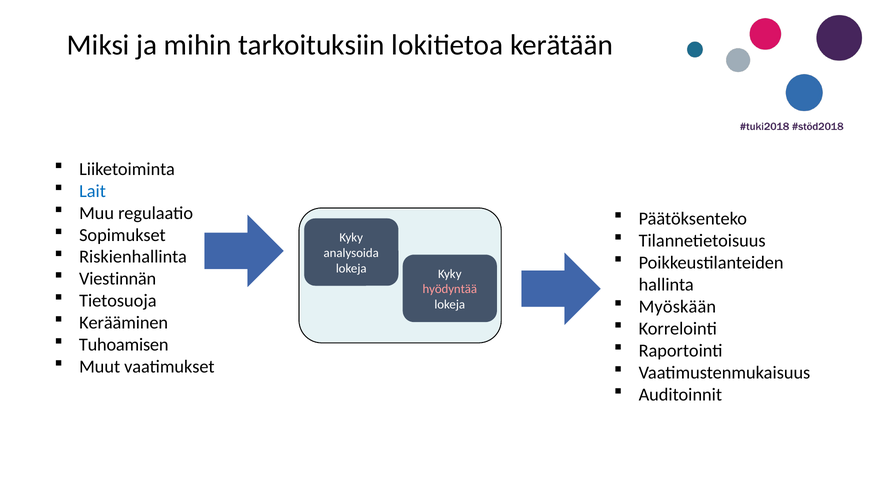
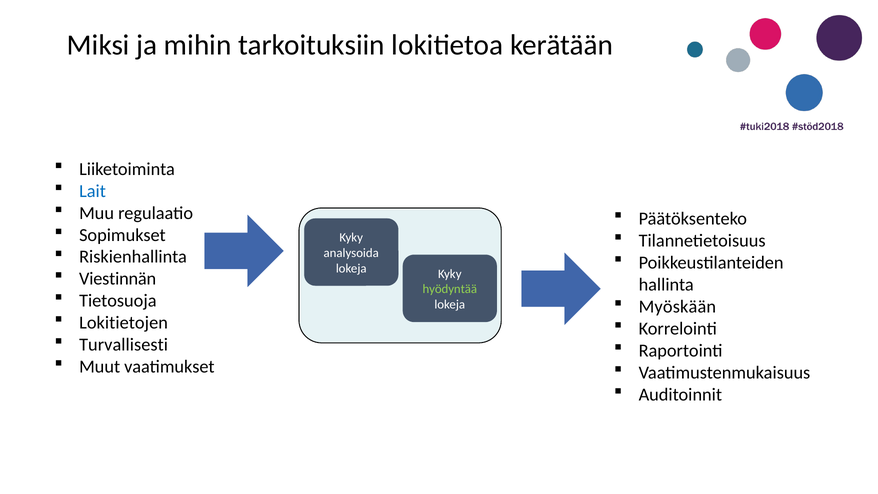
hyödyntää colour: pink -> light green
Kerääminen: Kerääminen -> Lokitietojen
Tuhoamisen: Tuhoamisen -> Turvallisesti
